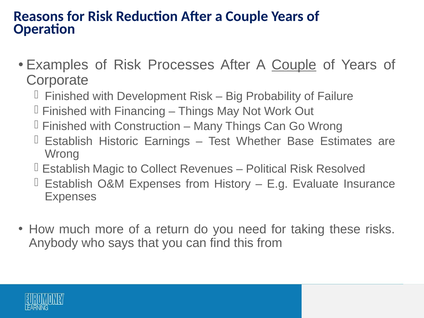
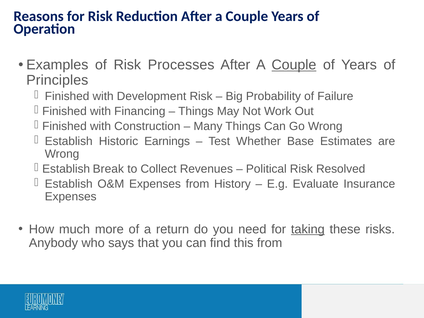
Corporate: Corporate -> Principles
Magic: Magic -> Break
taking underline: none -> present
